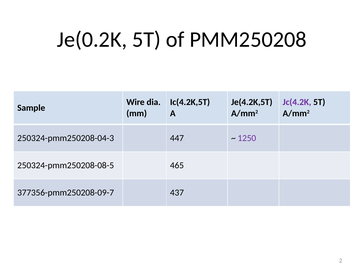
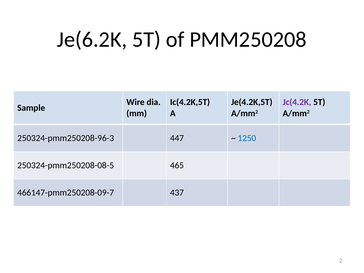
Je(0.2K: Je(0.2K -> Je(6.2K
250324-pmm250208-04-3: 250324-pmm250208-04-3 -> 250324-pmm250208-96-3
1250 colour: purple -> blue
377356-pmm250208-09-7: 377356-pmm250208-09-7 -> 466147-pmm250208-09-7
